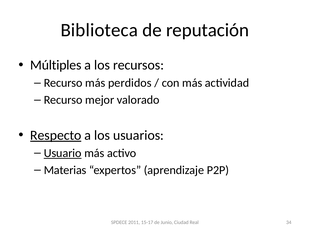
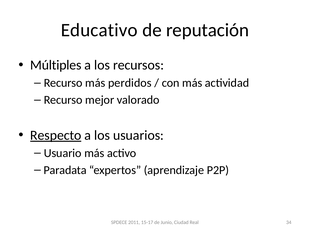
Biblioteca: Biblioteca -> Educativo
Usuario underline: present -> none
Materias: Materias -> Paradata
